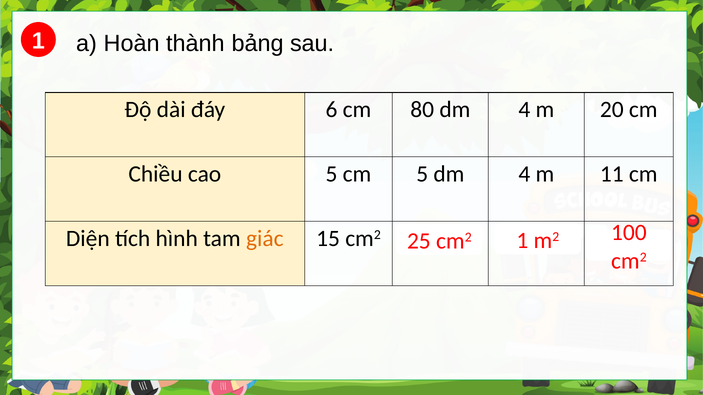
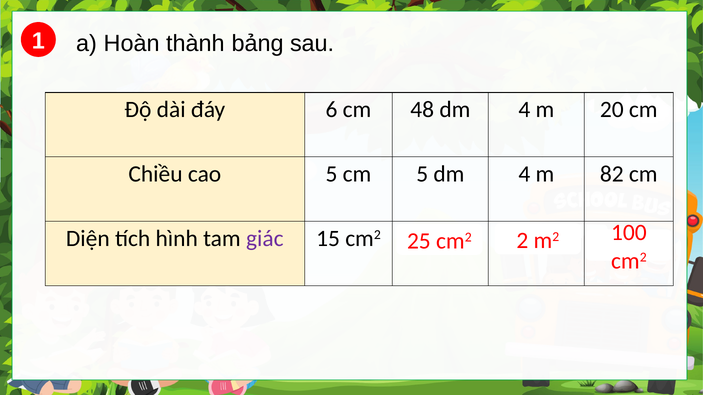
80: 80 -> 48
11: 11 -> 82
giác colour: orange -> purple
1 at (522, 241): 1 -> 2
